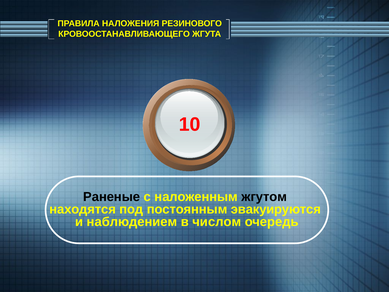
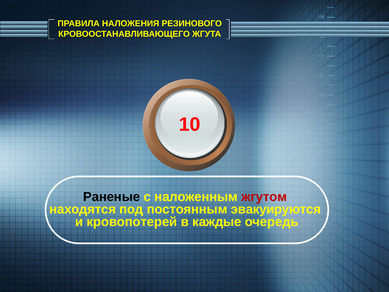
жгутом colour: black -> red
наблюдением: наблюдением -> кровопотерей
числом: числом -> каждые
